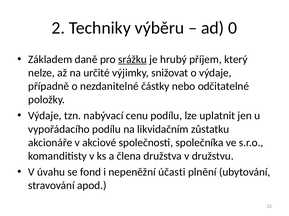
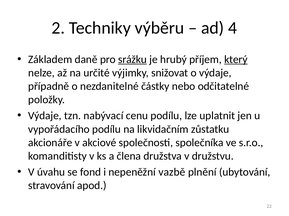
0: 0 -> 4
který underline: none -> present
účasti: účasti -> vazbě
